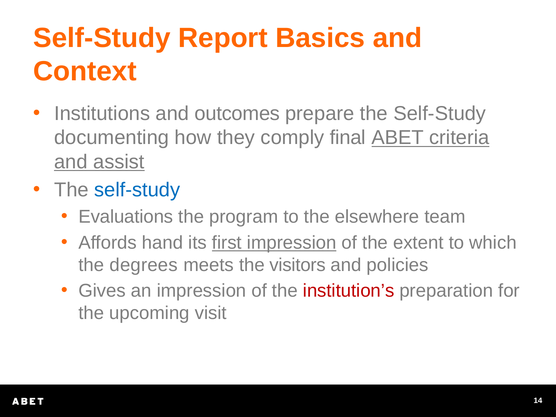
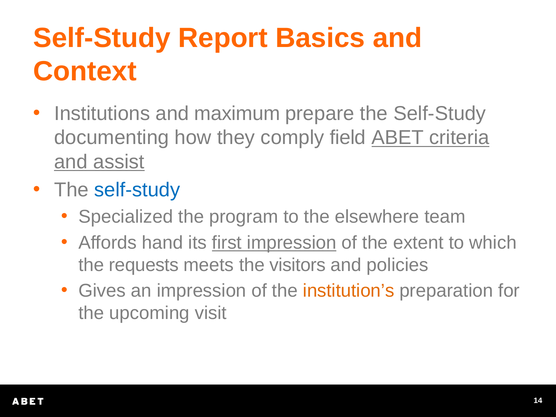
outcomes: outcomes -> maximum
final: final -> field
Evaluations: Evaluations -> Specialized
degrees: degrees -> requests
institution’s colour: red -> orange
